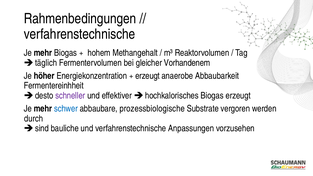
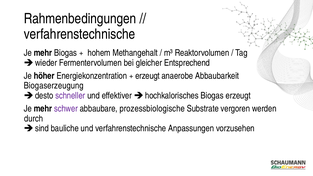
täglich: täglich -> wieder
Vorhandenem: Vorhandenem -> Entsprechend
Fermentereinhheit: Fermentereinhheit -> Biogaserzeugung
schwer colour: blue -> purple
